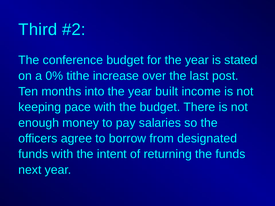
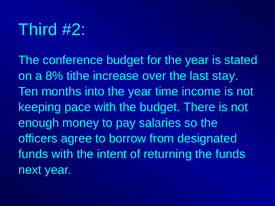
0%: 0% -> 8%
post: post -> stay
built: built -> time
